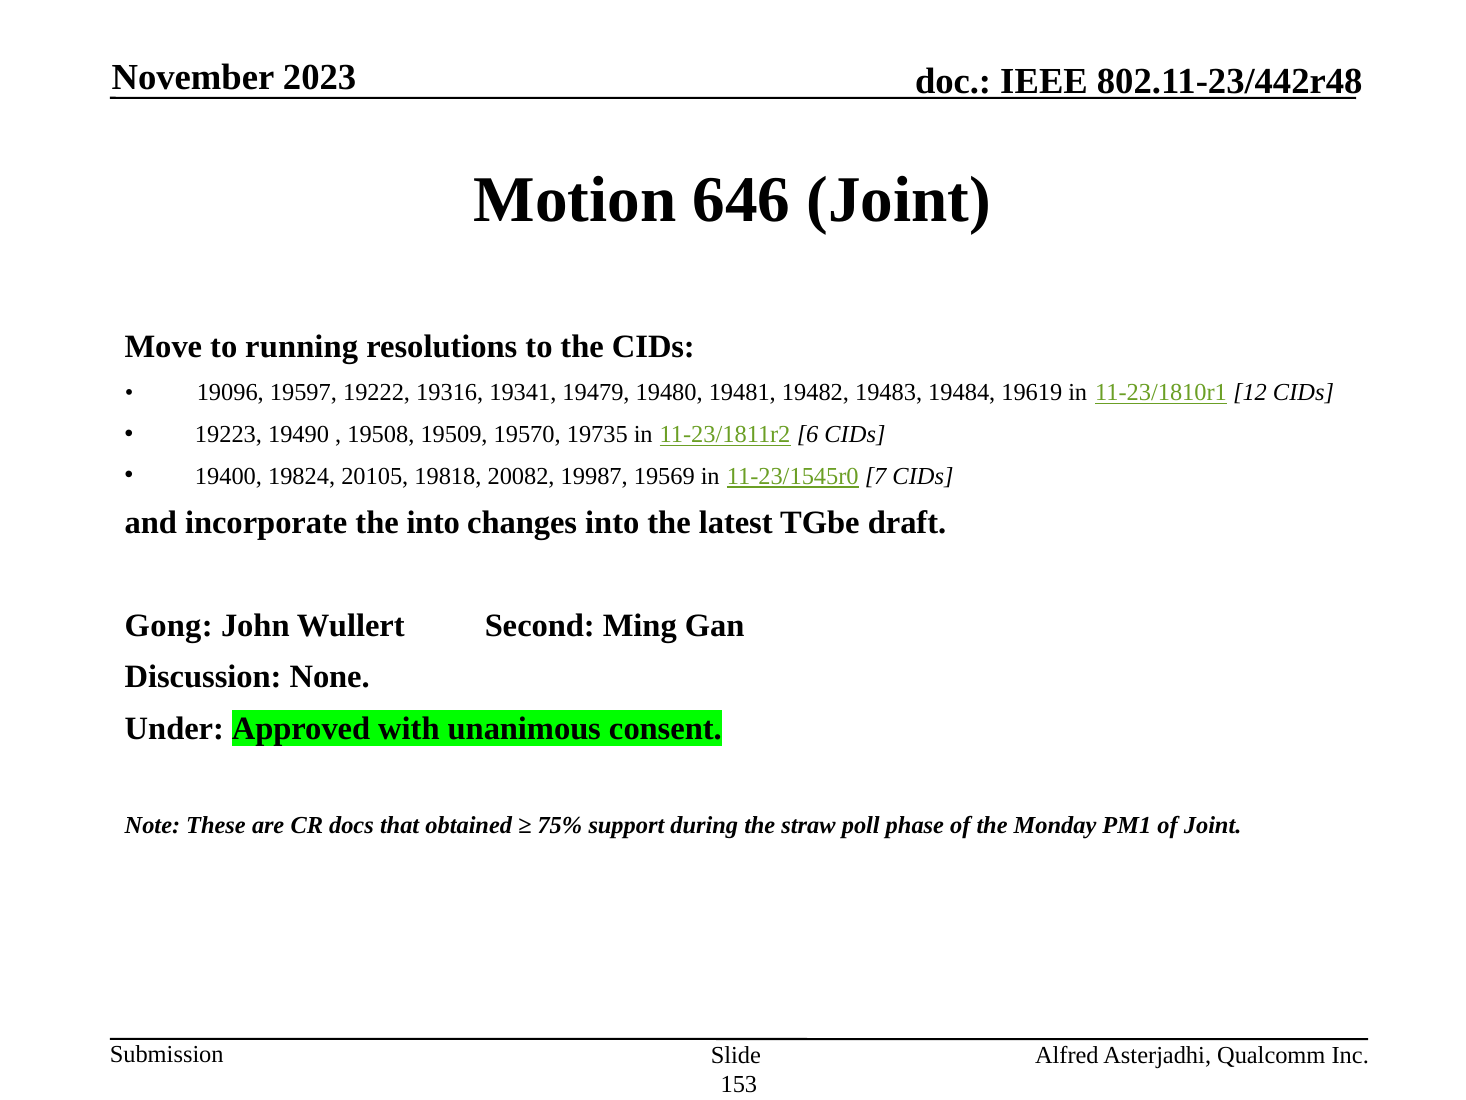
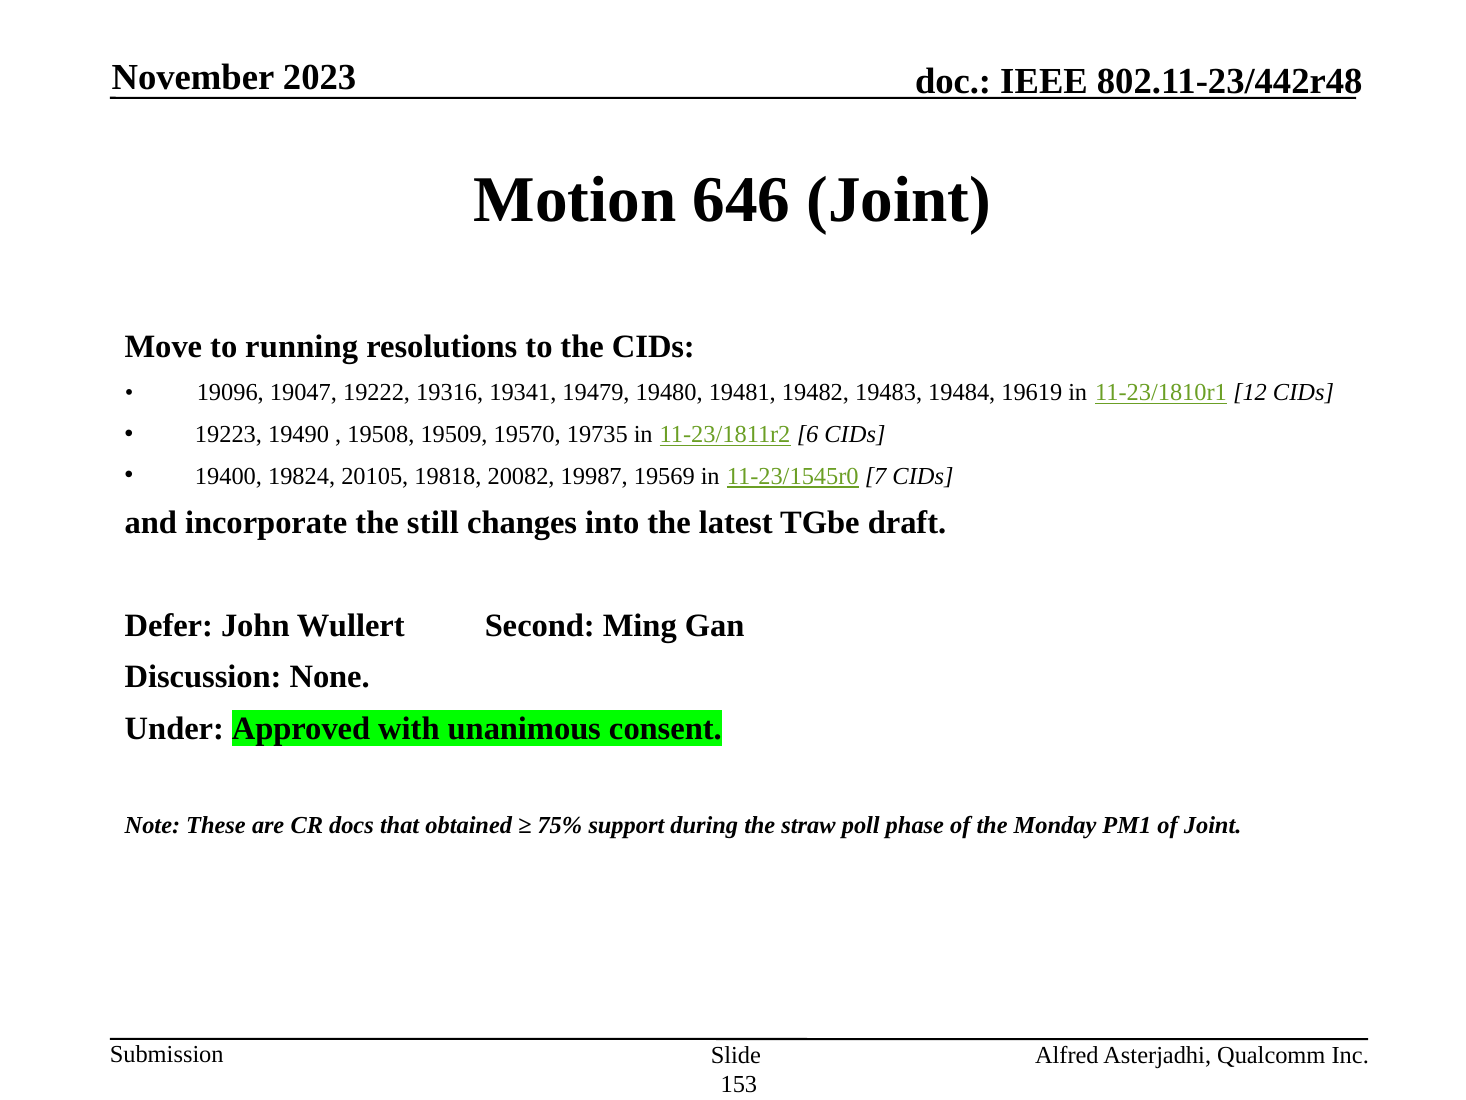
19597: 19597 -> 19047
the into: into -> still
Gong: Gong -> Defer
